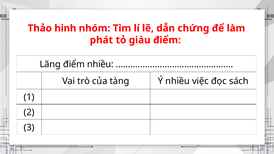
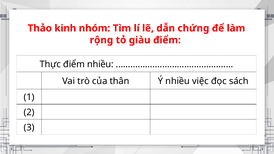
hình: hình -> kinh
phát: phát -> rộng
Lãng: Lãng -> Thực
tàng: tàng -> thân
